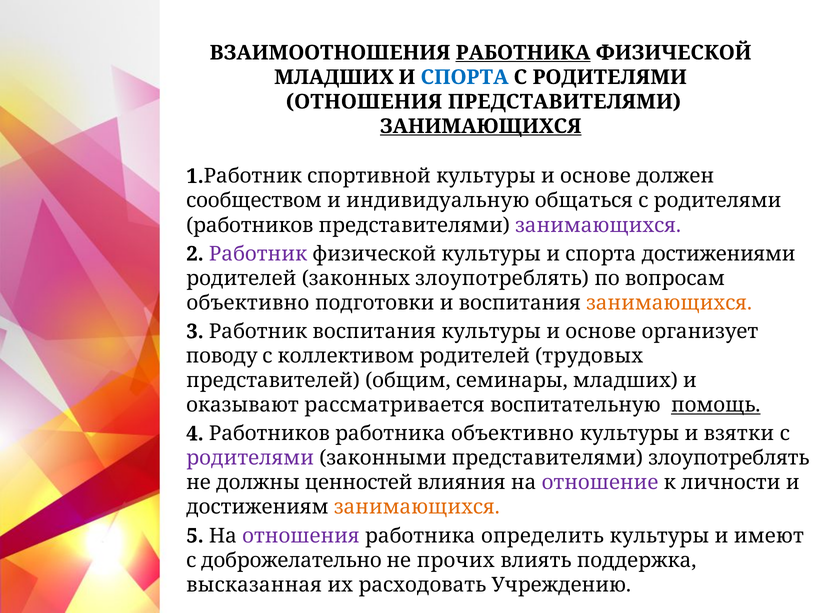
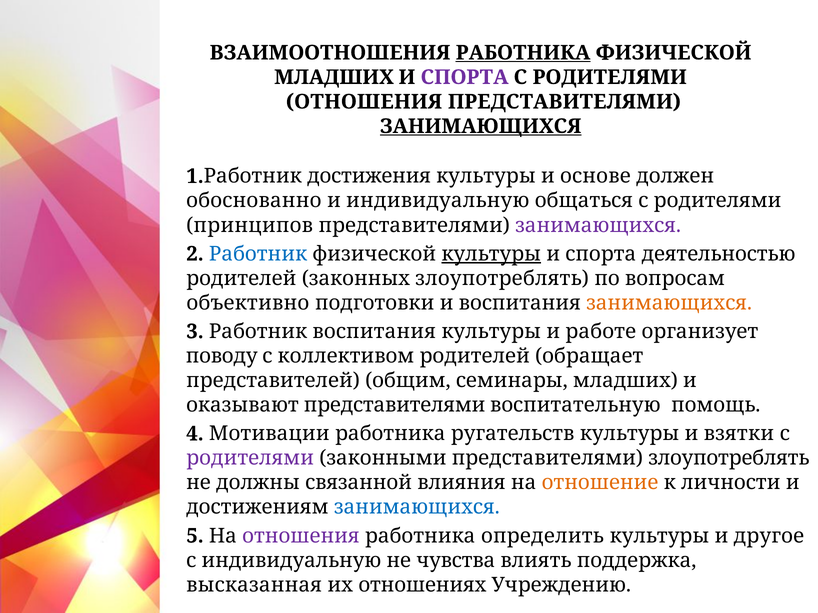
СПОРТА at (465, 77) colour: blue -> purple
спортивной: спортивной -> достижения
сообществом: сообществом -> обоснованно
работников at (250, 225): работников -> принципов
Работник at (258, 254) colour: purple -> blue
культуры at (491, 254) underline: none -> present
достижениями: достижениями -> деятельностью
основе at (601, 332): основе -> работе
трудовых: трудовых -> обращает
оказывают рассматривается: рассматривается -> представителями
помощь underline: present -> none
4 Работников: Работников -> Мотивации
работника объективно: объективно -> ругательств
ценностей: ценностей -> связанной
отношение colour: purple -> orange
занимающихся at (417, 508) colour: orange -> blue
имеют: имеют -> другое
с доброжелательно: доброжелательно -> индивидуальную
прочих: прочих -> чувства
расходовать: расходовать -> отношениях
